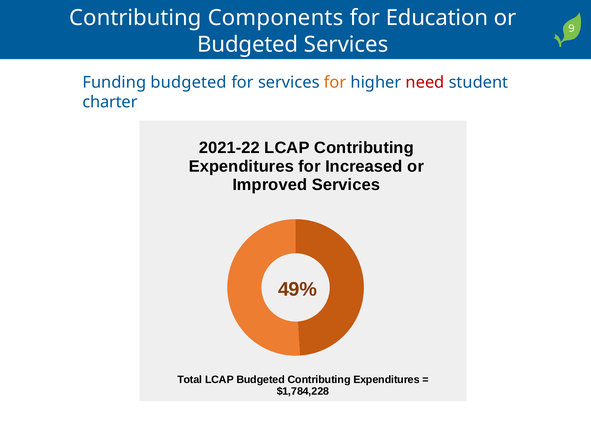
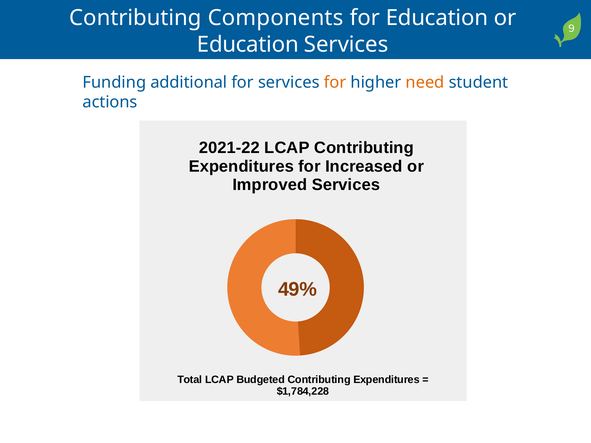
Budgeted at (248, 44): Budgeted -> Education
Funding budgeted: budgeted -> additional
need colour: red -> orange
charter: charter -> actions
